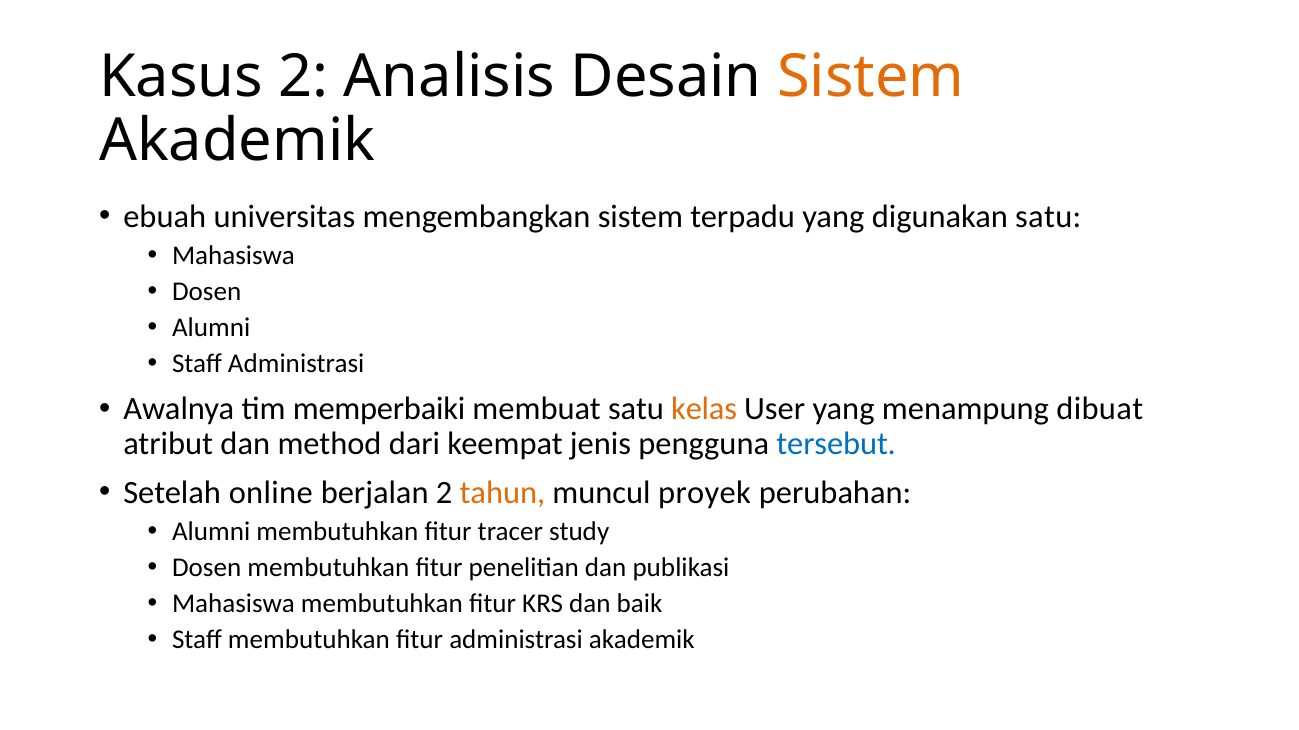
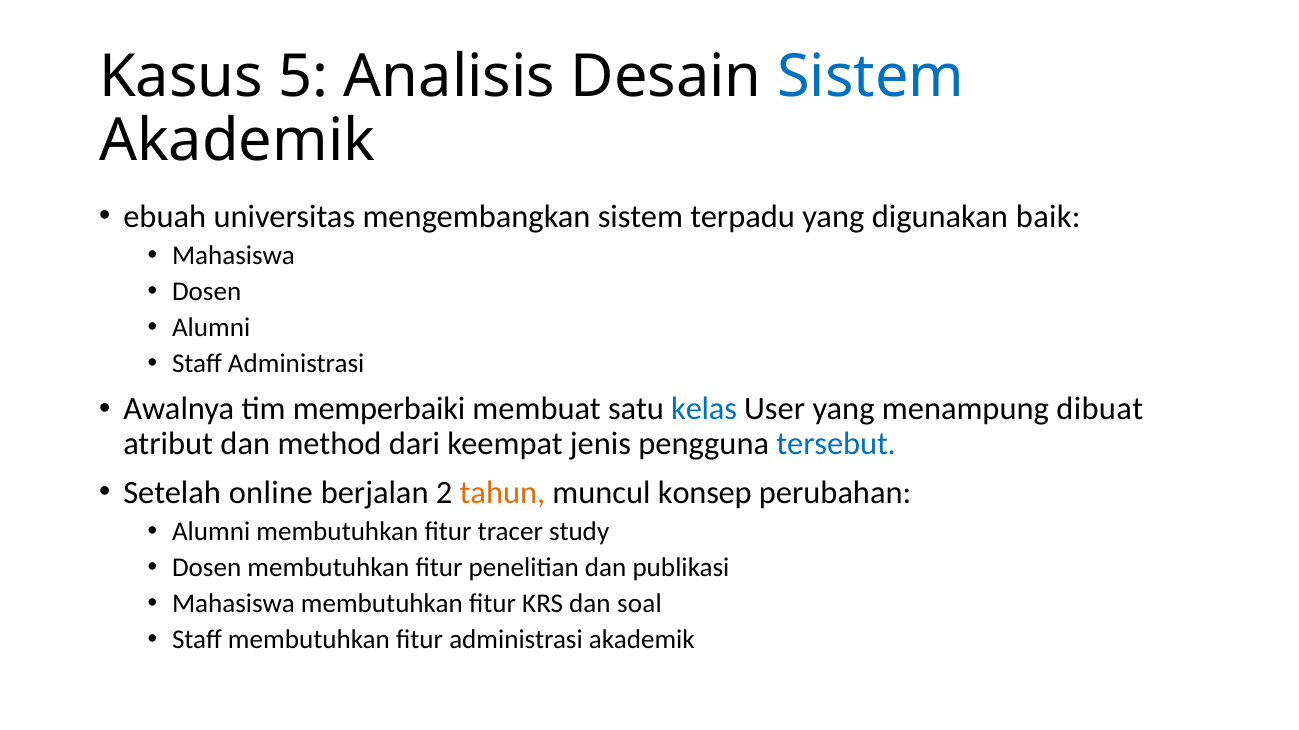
Kasus 2: 2 -> 5
Sistem at (871, 77) colour: orange -> blue
digunakan satu: satu -> baik
kelas colour: orange -> blue
proyek: proyek -> konsep
baik: baik -> soal
